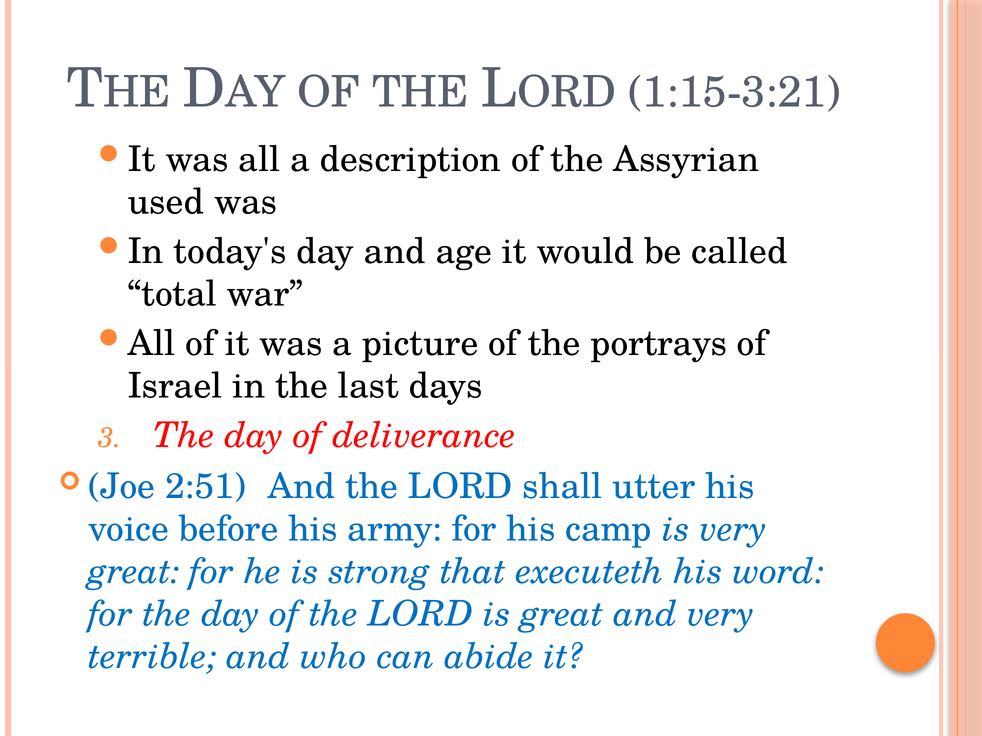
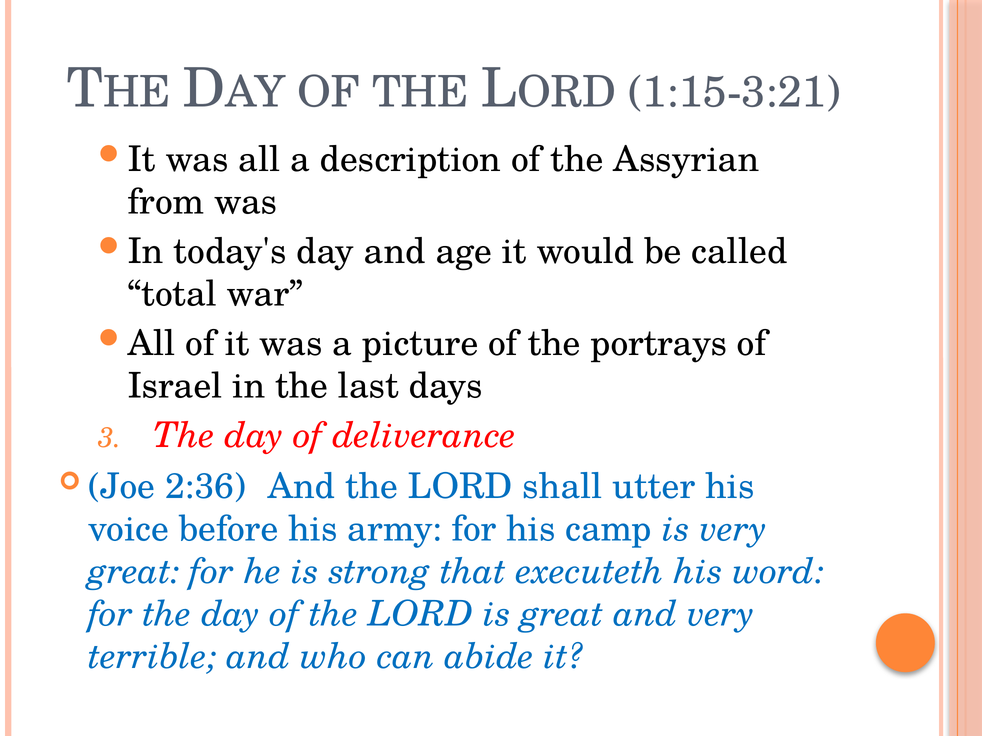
used: used -> from
2:51: 2:51 -> 2:36
